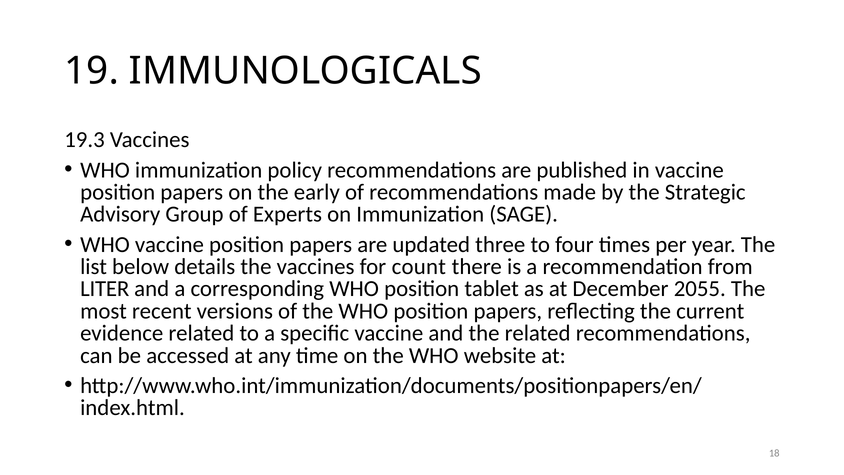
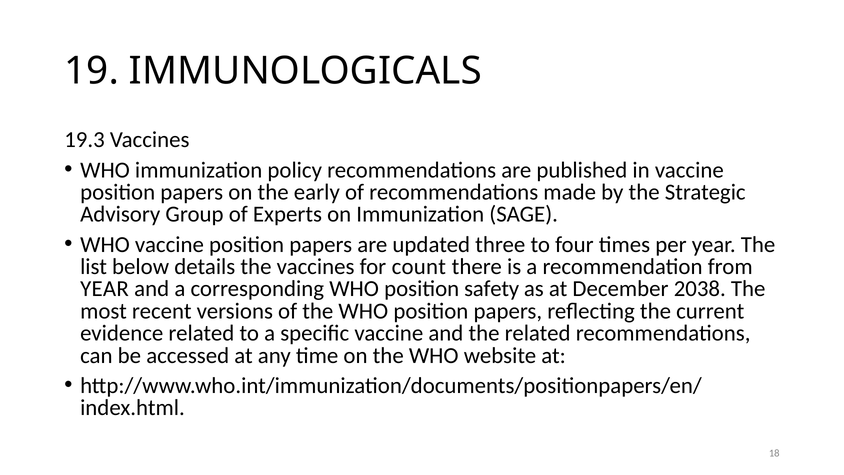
LITER at (105, 289): LITER -> YEAR
tablet: tablet -> safety
2055: 2055 -> 2038
